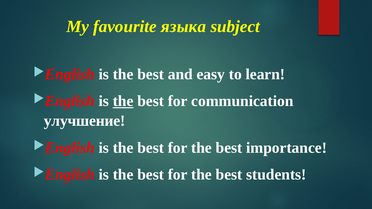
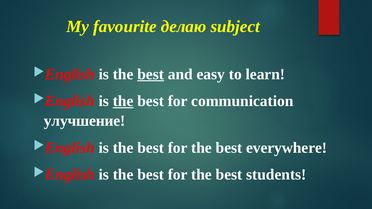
языка: языка -> делаю
best at (151, 74) underline: none -> present
importance: importance -> everywhere
